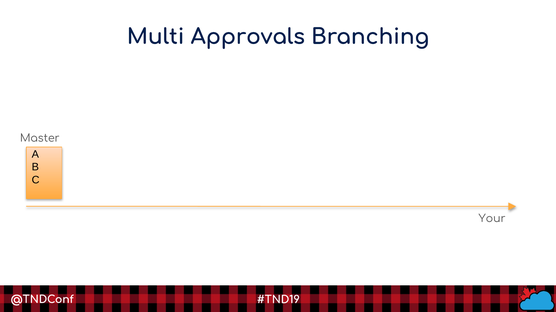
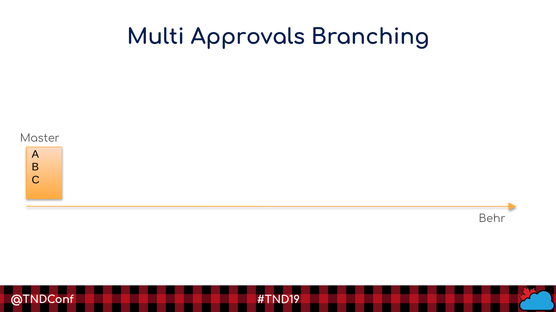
Your: Your -> Behr
